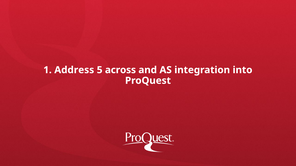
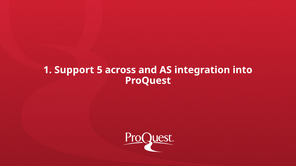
Address: Address -> Support
